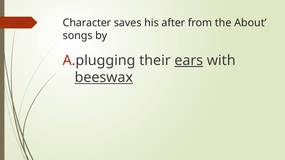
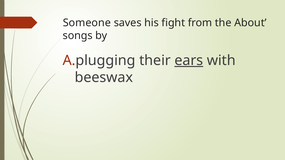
Character: Character -> Someone
after: after -> fight
beeswax underline: present -> none
